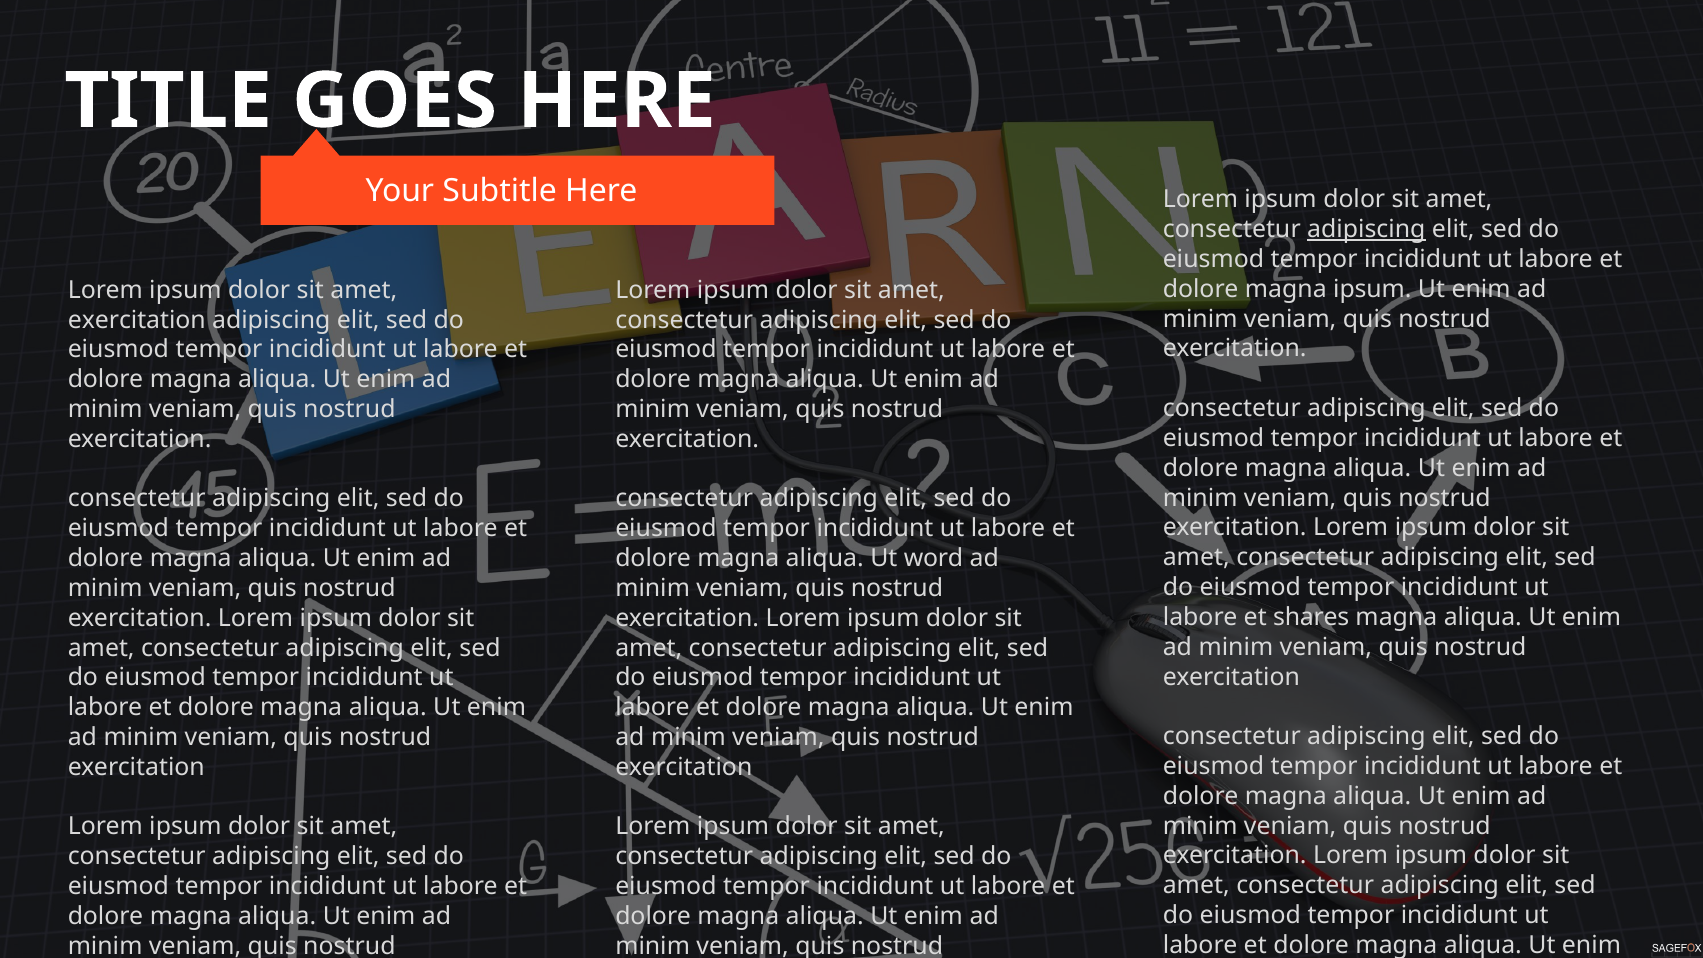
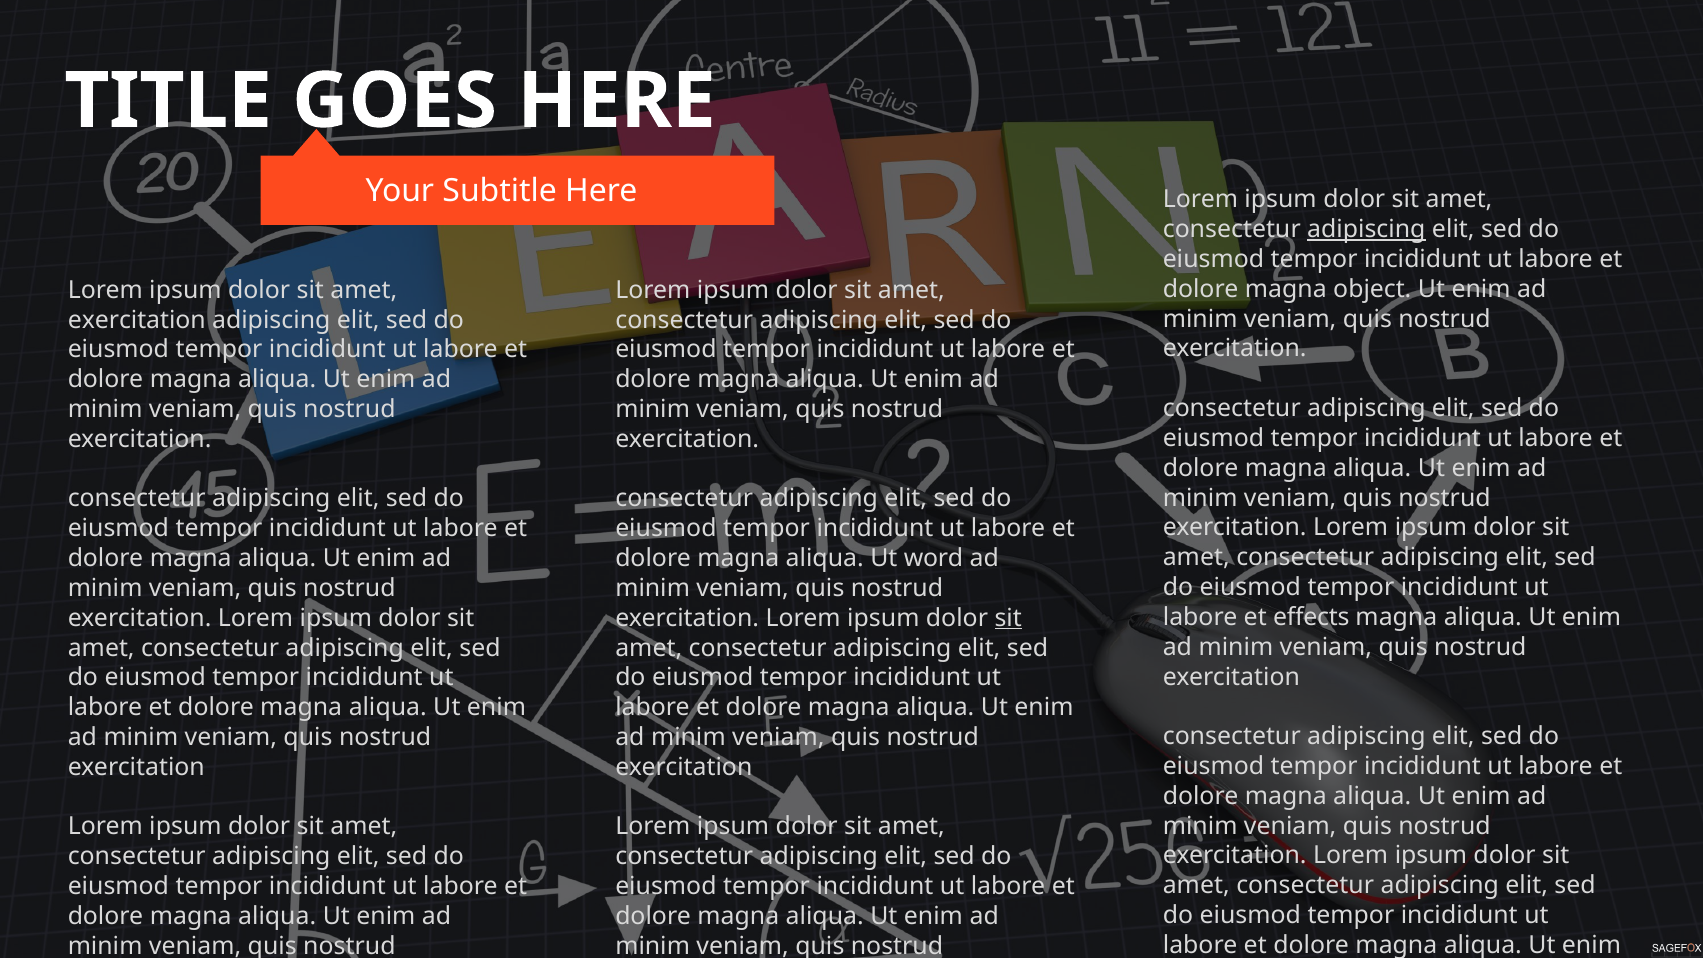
magna ipsum: ipsum -> object
shares: shares -> effects
sit at (1008, 618) underline: none -> present
